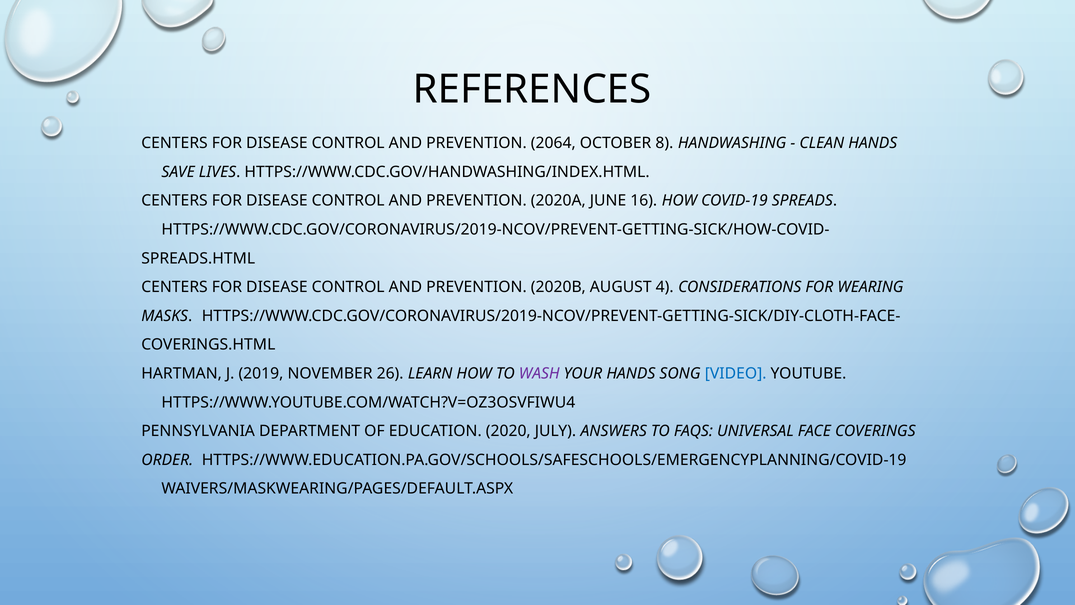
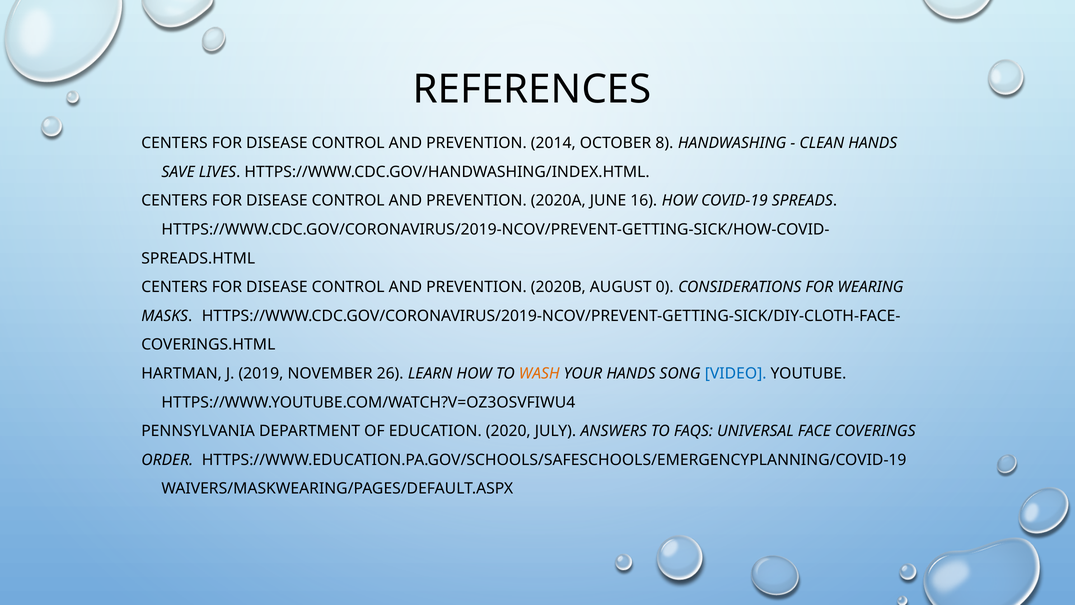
2064: 2064 -> 2014
4: 4 -> 0
WASH colour: purple -> orange
